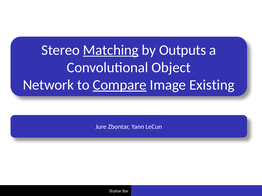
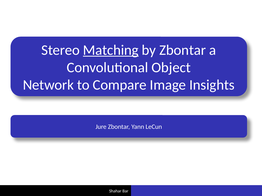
by Outputs: Outputs -> Zbontar
Compare underline: present -> none
Existing: Existing -> Insights
